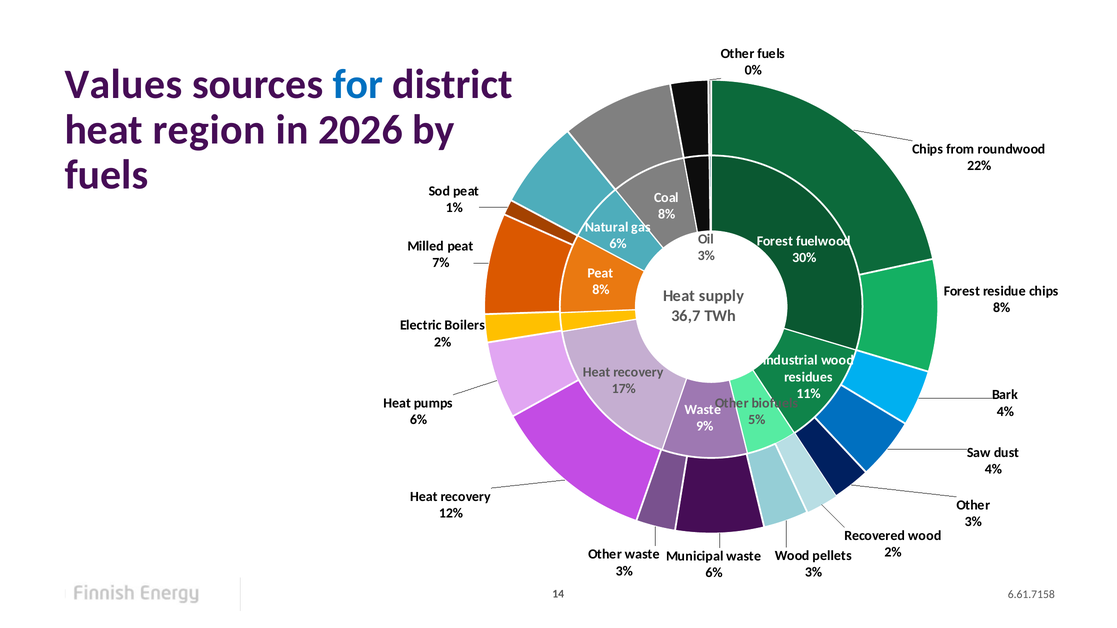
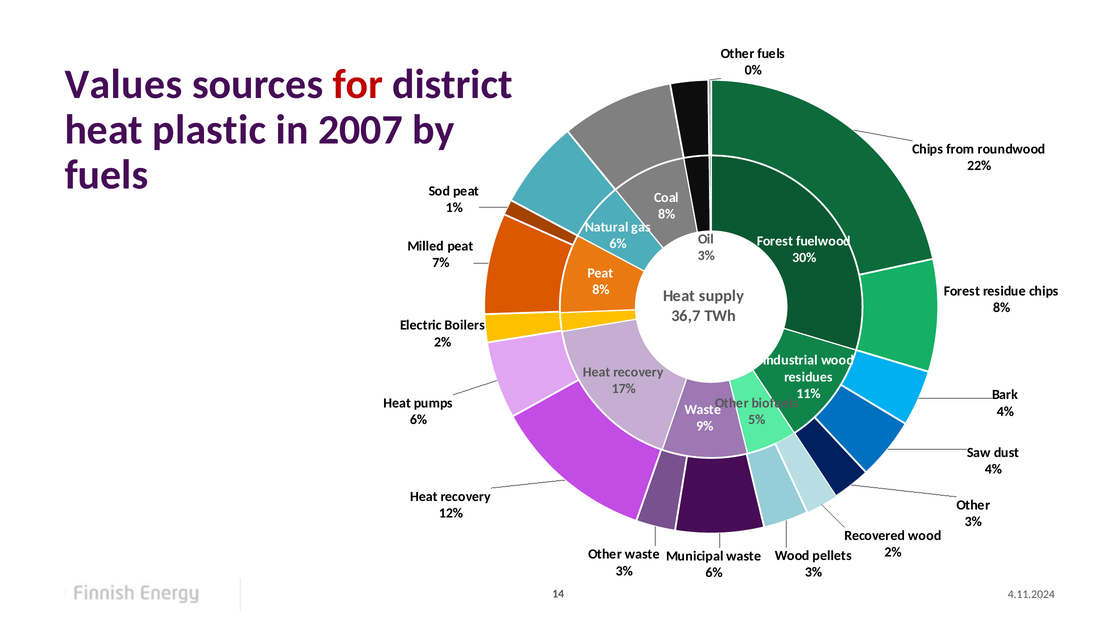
for colour: blue -> red
region: region -> plastic
2026: 2026 -> 2007
6.61.7158: 6.61.7158 -> 4.11.2024
